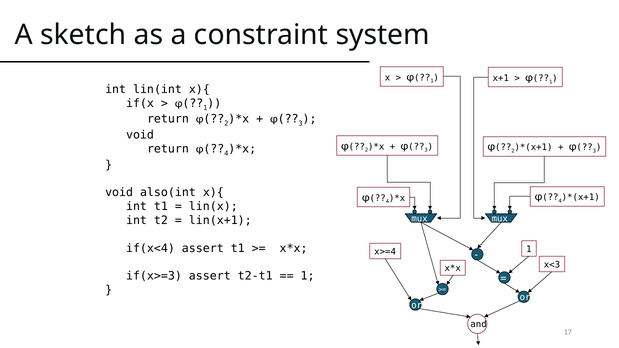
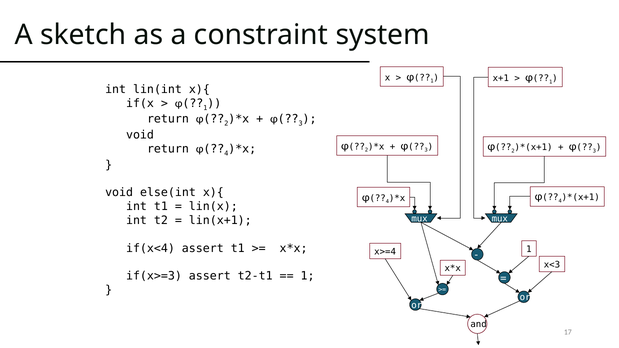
also(int: also(int -> else(int
